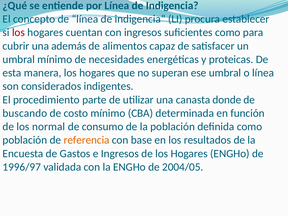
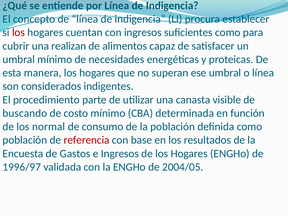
además: además -> realizan
donde: donde -> visible
referencia colour: orange -> red
